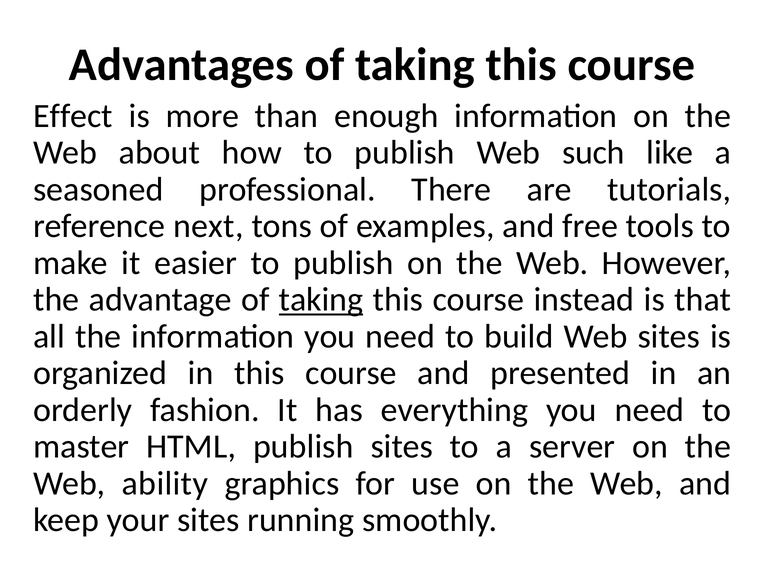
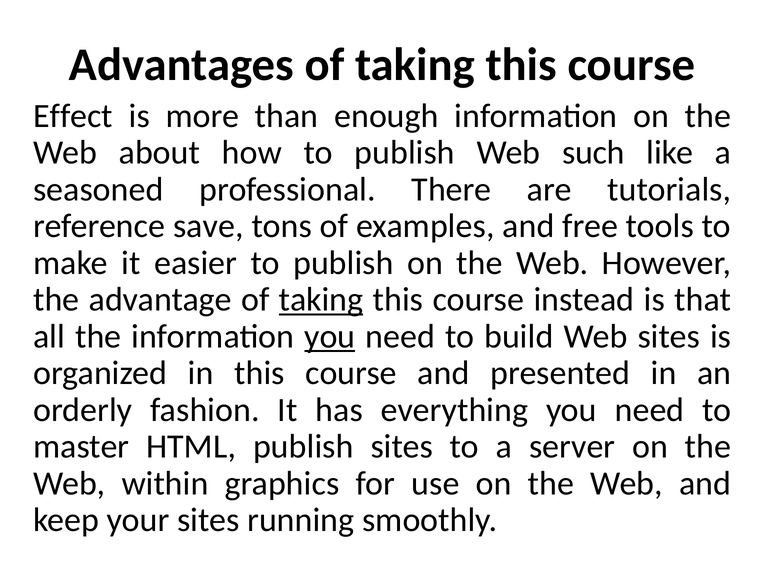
next: next -> save
you at (330, 336) underline: none -> present
ability: ability -> within
